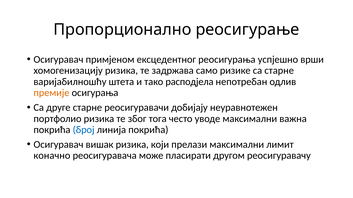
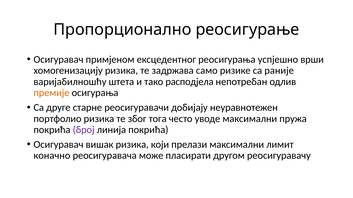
са старне: старне -> раније
важна: важна -> пружа
број colour: blue -> purple
